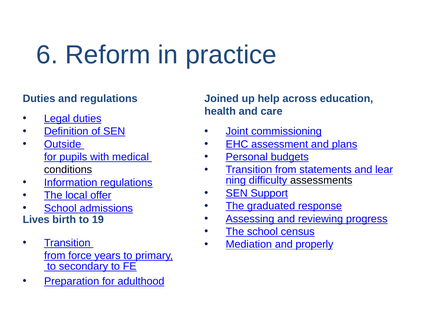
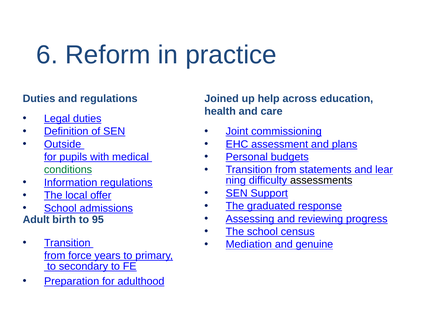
conditions colour: black -> green
Lives: Lives -> Adult
19: 19 -> 95
properly: properly -> genuine
